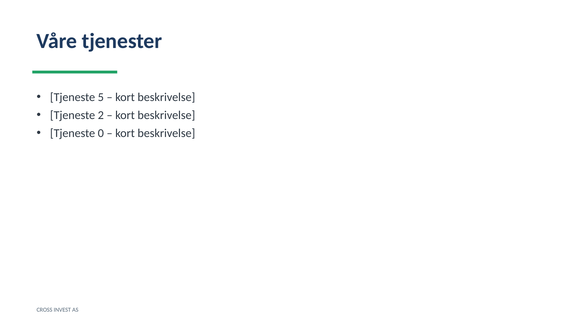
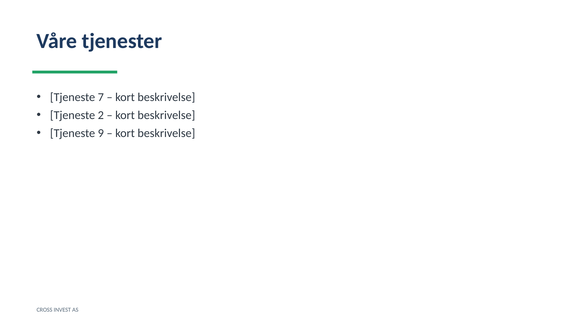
5: 5 -> 7
0: 0 -> 9
